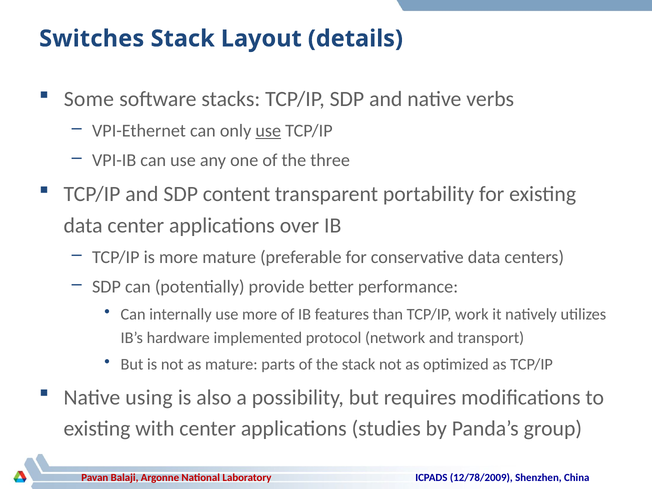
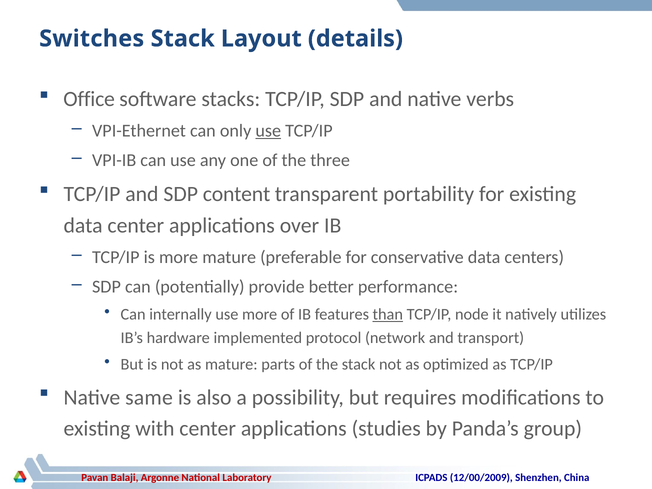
Some: Some -> Office
than underline: none -> present
work: work -> node
using: using -> same
12/78/2009: 12/78/2009 -> 12/00/2009
